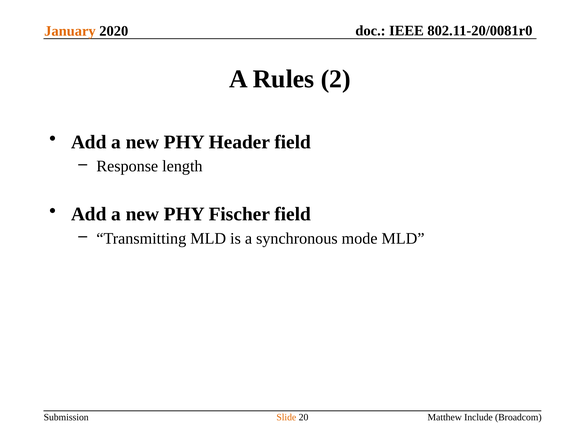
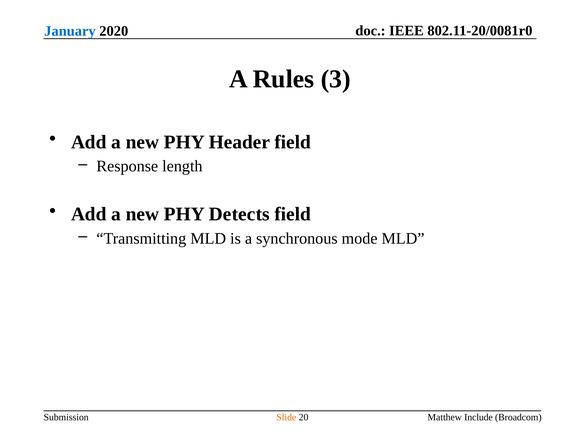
January colour: orange -> blue
2: 2 -> 3
Fischer: Fischer -> Detects
